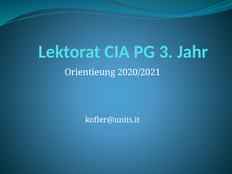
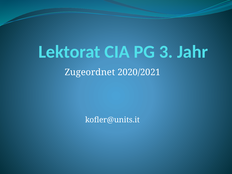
Orientieung: Orientieung -> Zugeordnet
